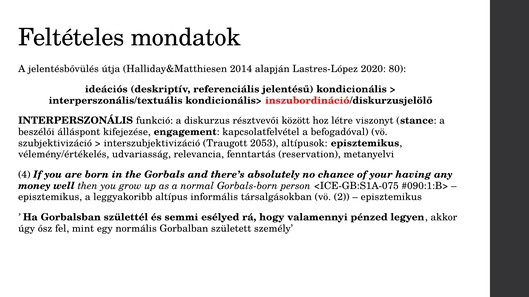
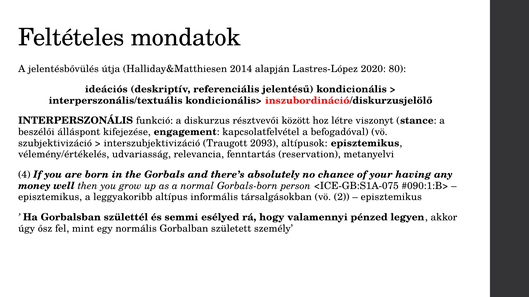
2053: 2053 -> 2093
